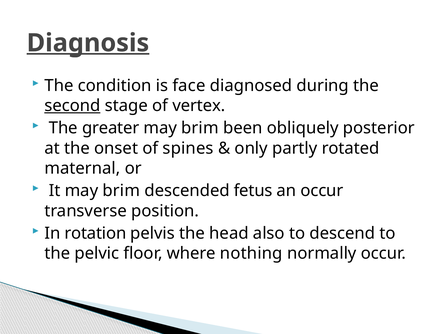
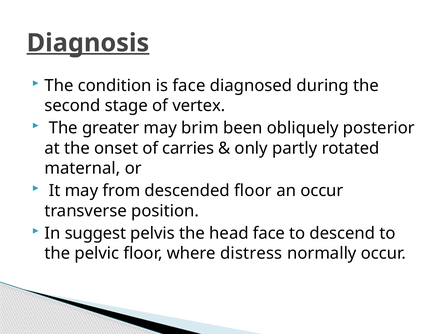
second underline: present -> none
spines: spines -> carries
It may brim: brim -> from
descended fetus: fetus -> floor
rotation: rotation -> suggest
head also: also -> face
nothing: nothing -> distress
